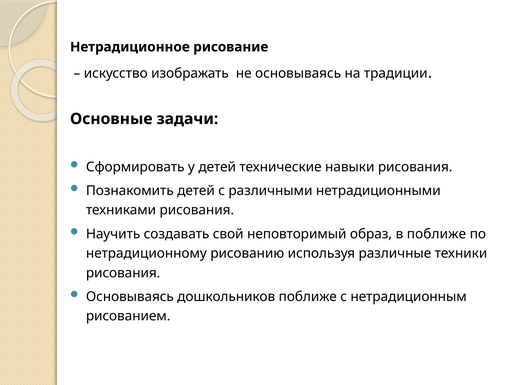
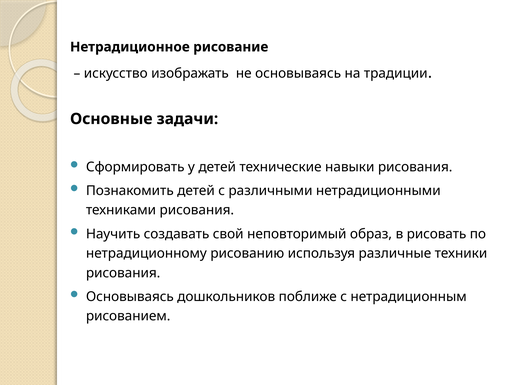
в поближе: поближе -> рисовать
